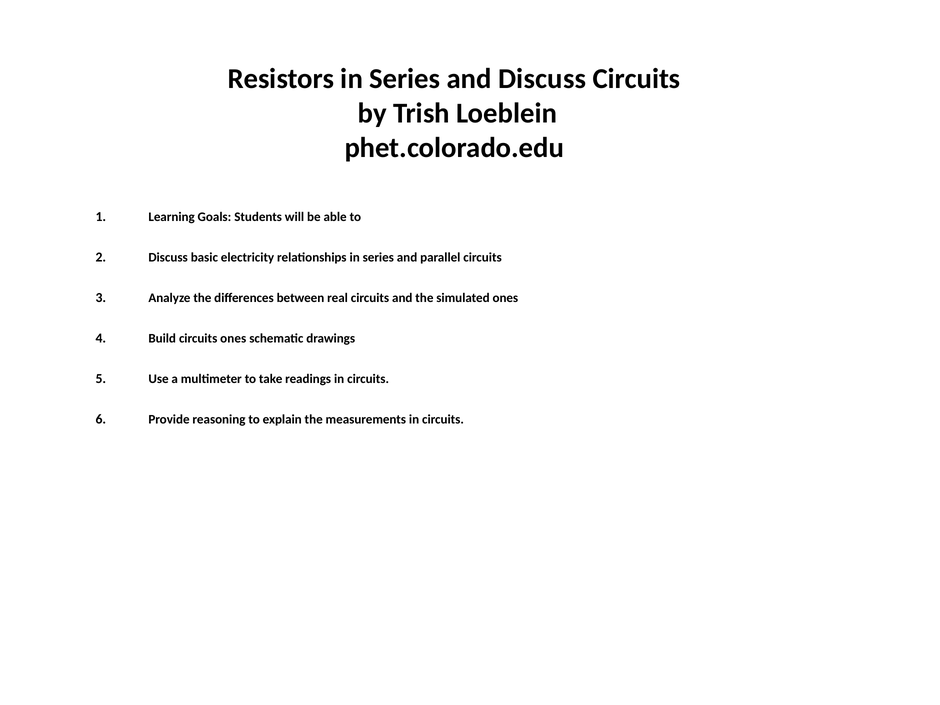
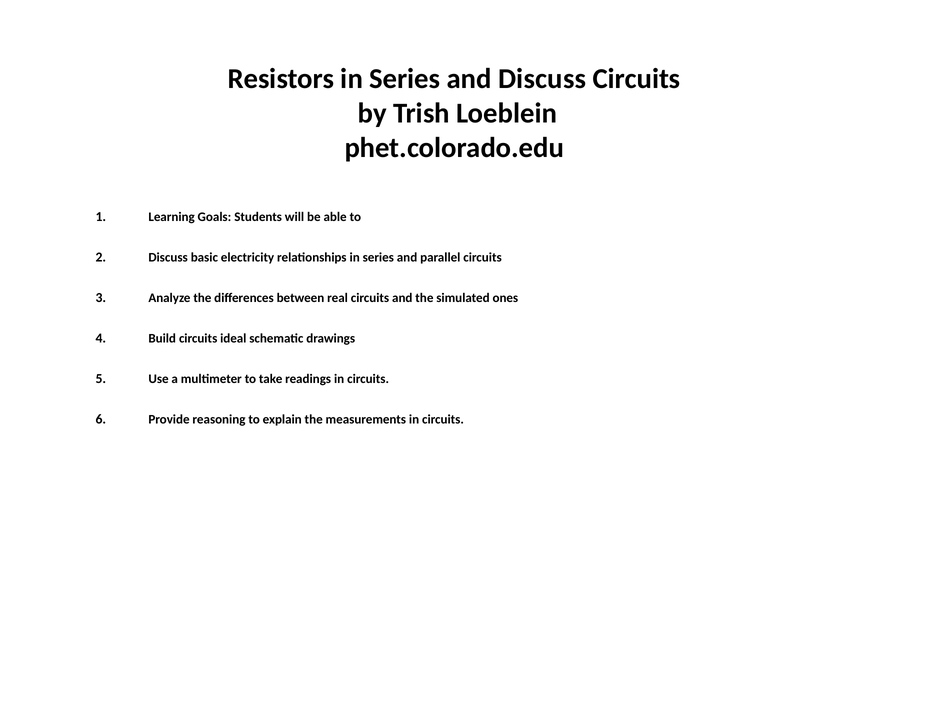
circuits ones: ones -> ideal
